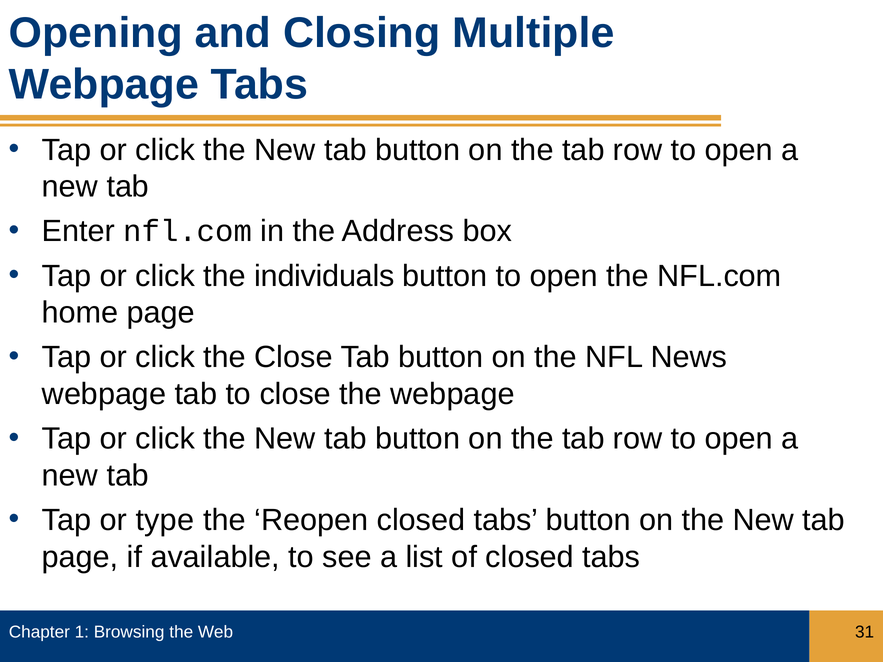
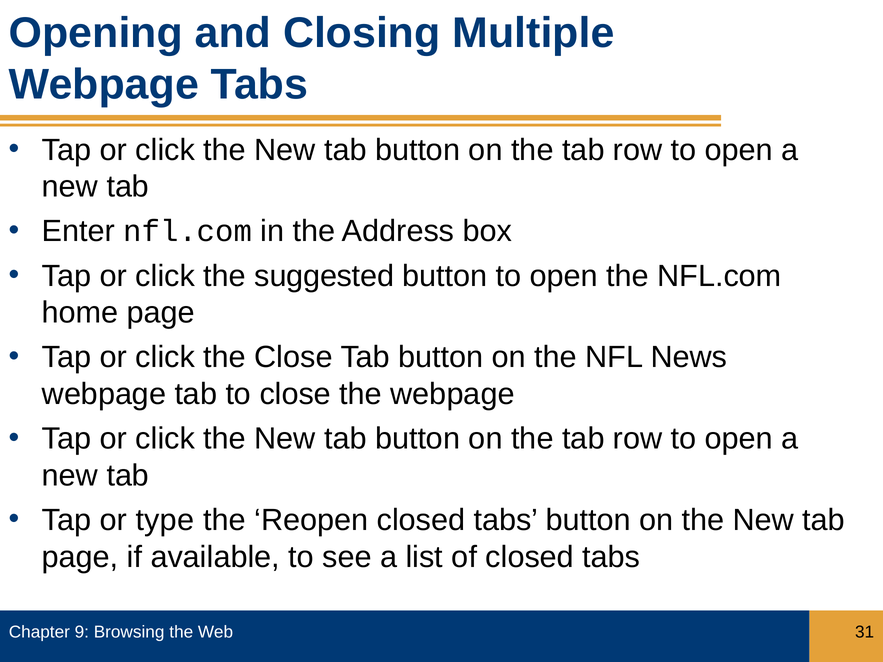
individuals: individuals -> suggested
1: 1 -> 9
